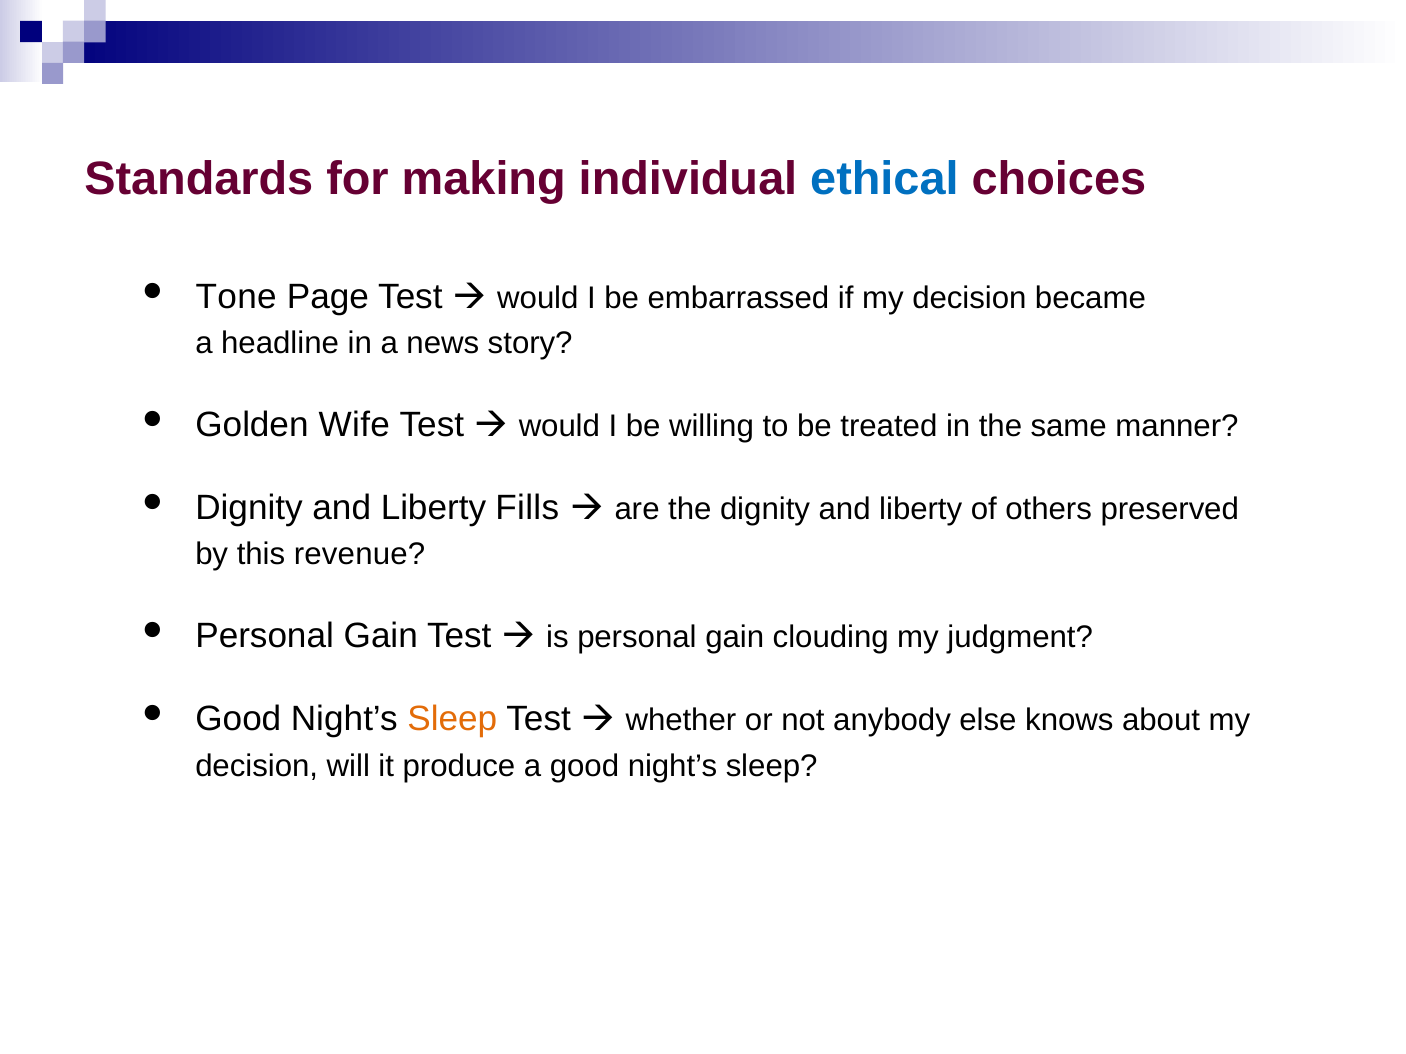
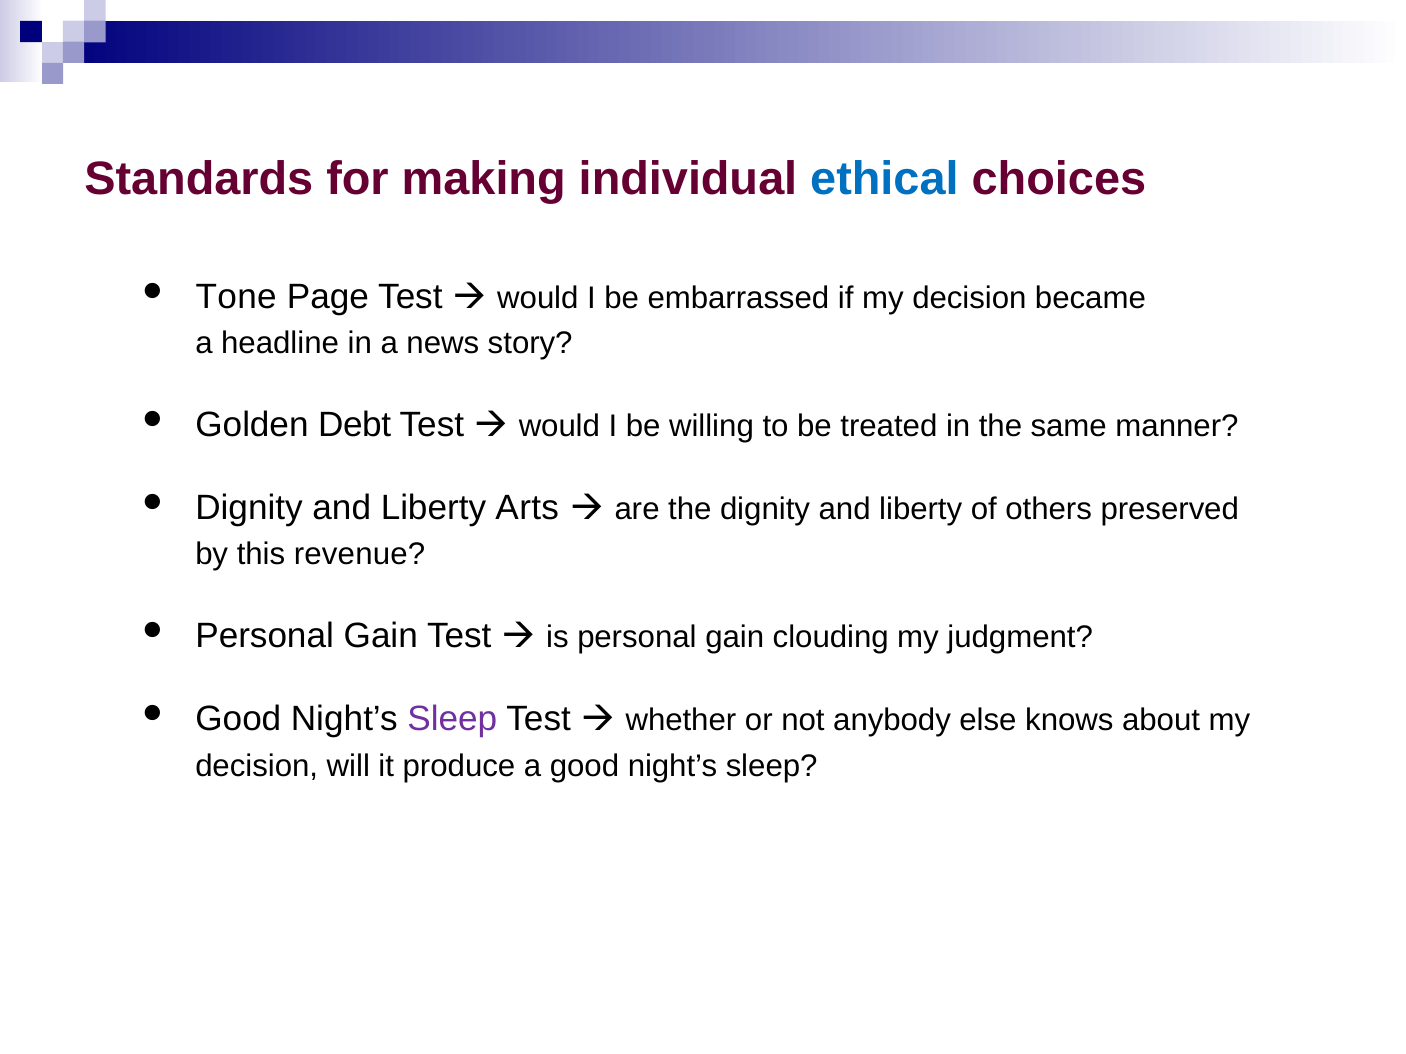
Wife: Wife -> Debt
Fills: Fills -> Arts
Sleep at (452, 719) colour: orange -> purple
